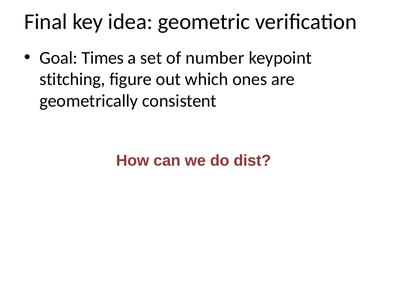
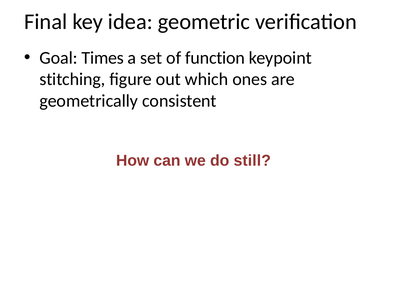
number: number -> function
dist: dist -> still
